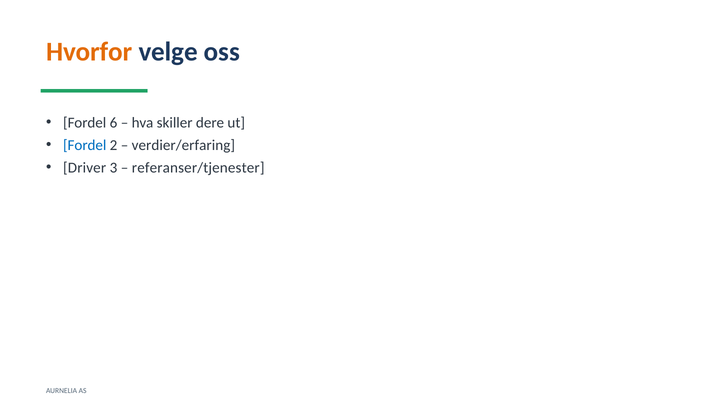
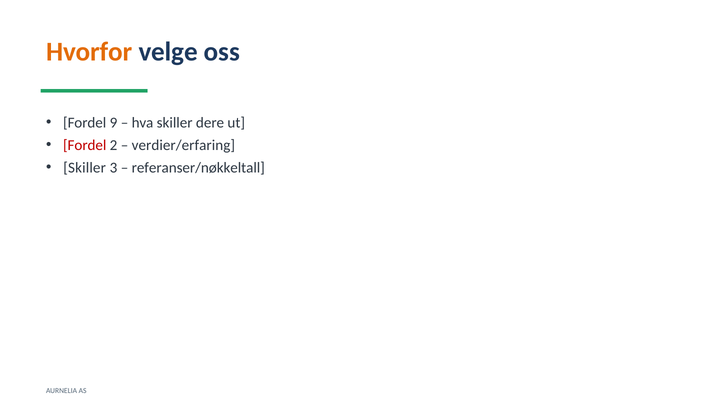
6: 6 -> 9
Fordel at (85, 145) colour: blue -> red
Driver at (85, 168): Driver -> Skiller
referanser/tjenester: referanser/tjenester -> referanser/nøkkeltall
